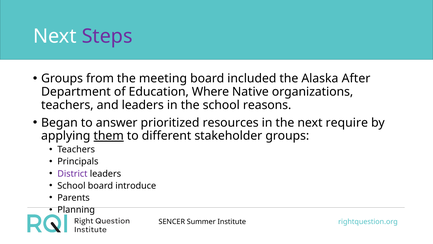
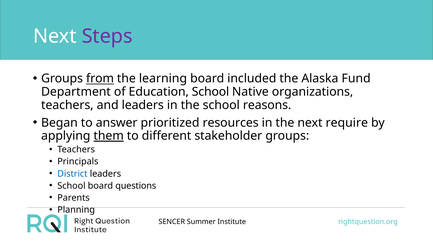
from underline: none -> present
meeting: meeting -> learning
After: After -> Fund
Education Where: Where -> School
District colour: purple -> blue
introduce: introduce -> questions
